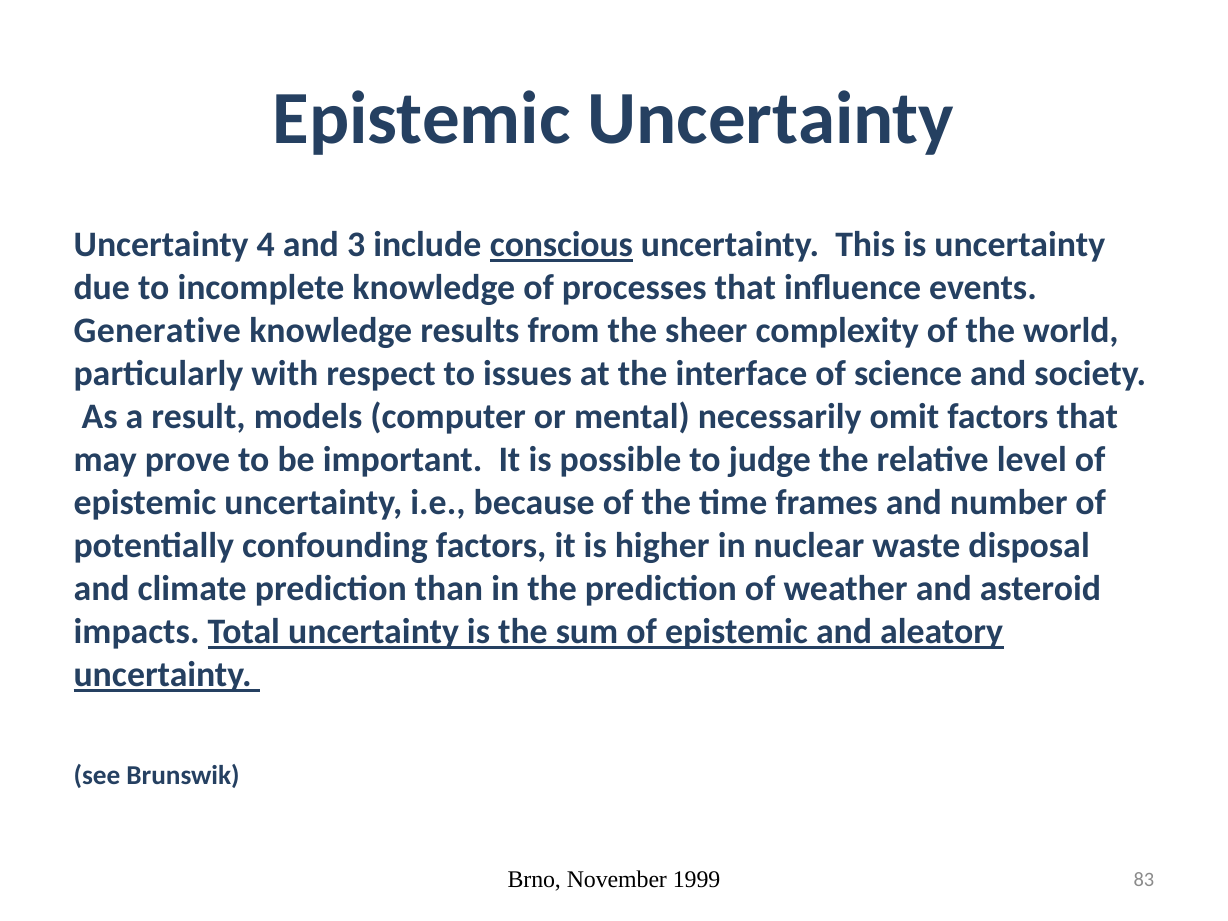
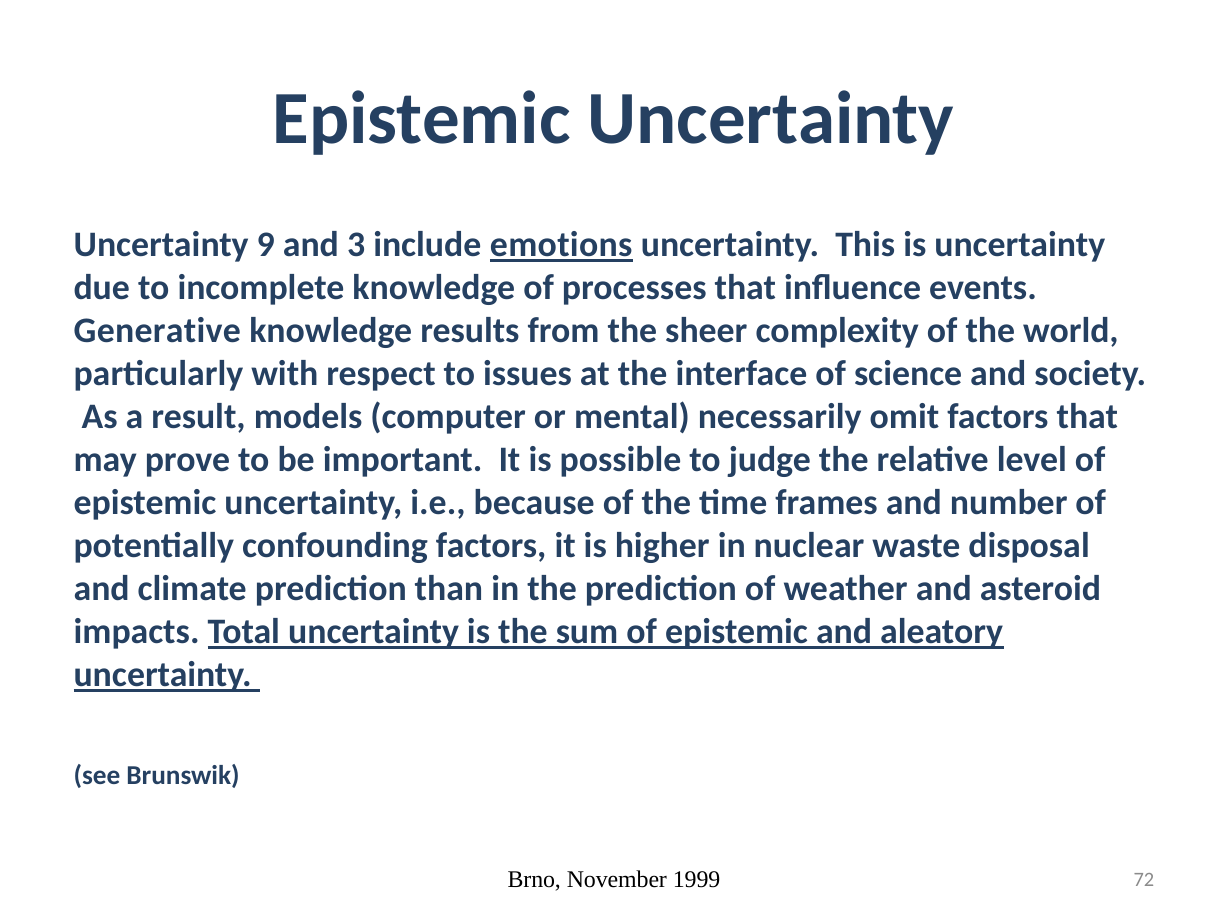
4: 4 -> 9
conscious: conscious -> emotions
83: 83 -> 72
